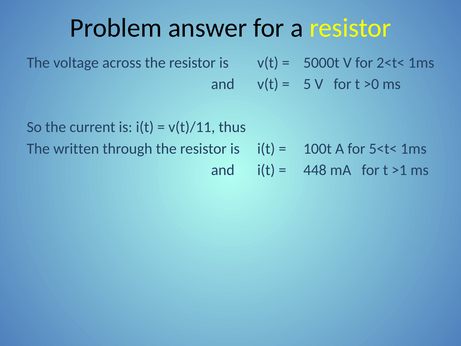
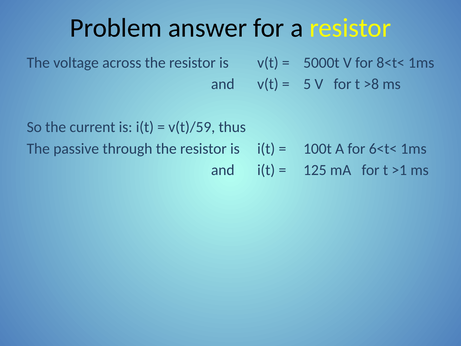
2<t<: 2<t< -> 8<t<
>0: >0 -> >8
v(t)/11: v(t)/11 -> v(t)/59
written: written -> passive
5<t<: 5<t< -> 6<t<
448: 448 -> 125
